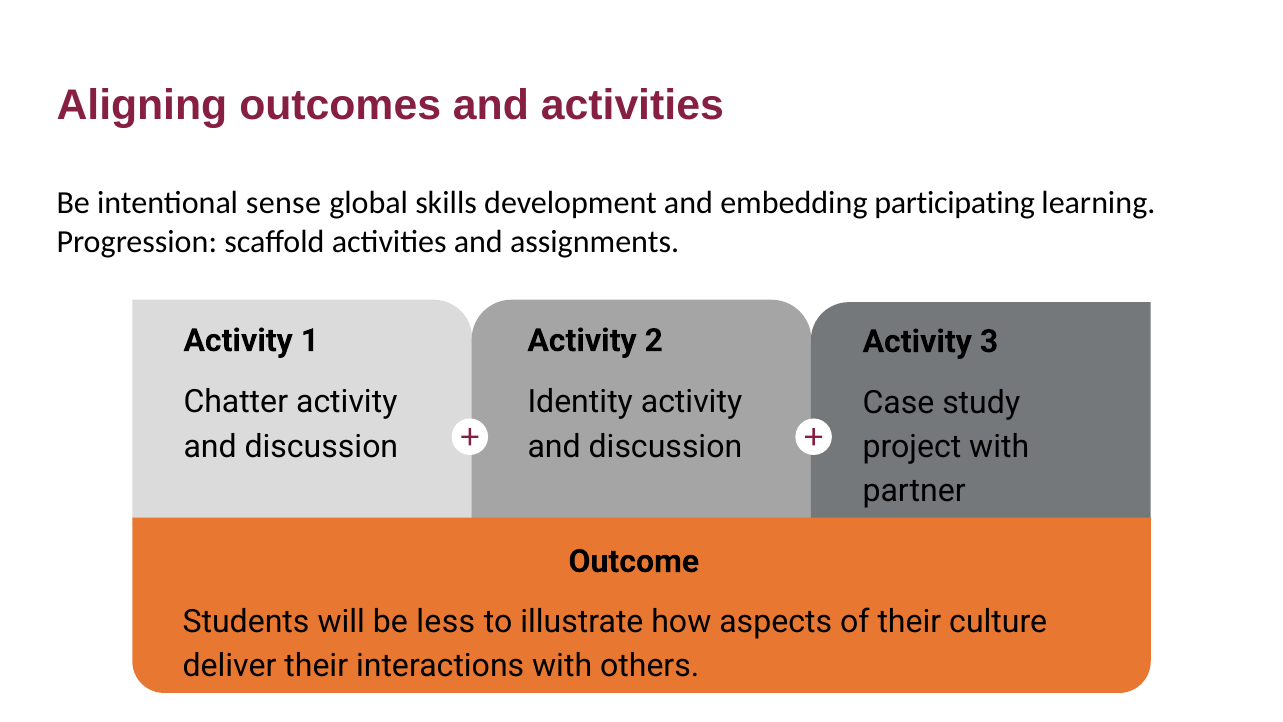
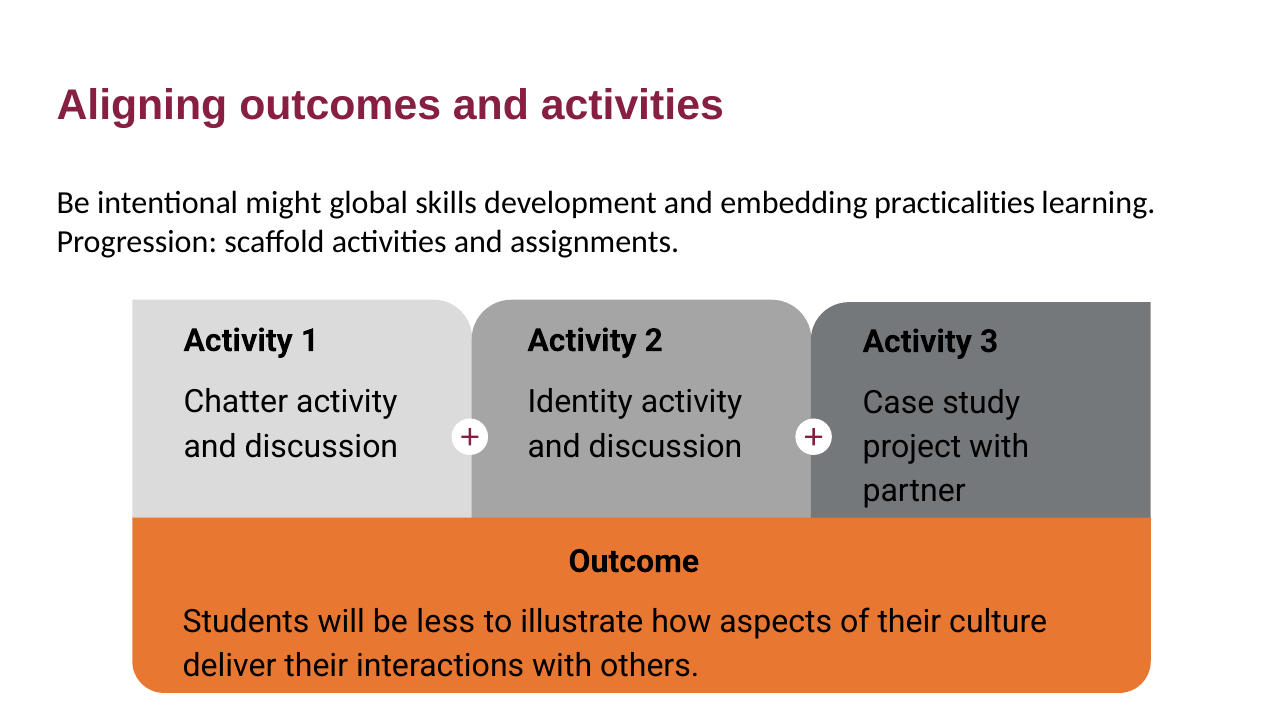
sense: sense -> might
participating: participating -> practicalities
